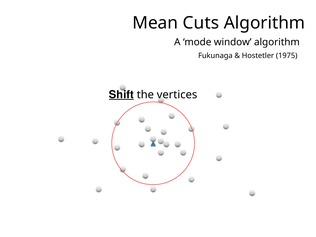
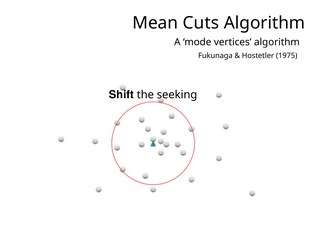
window: window -> vertices
Shift underline: present -> none
vertices: vertices -> seeking
